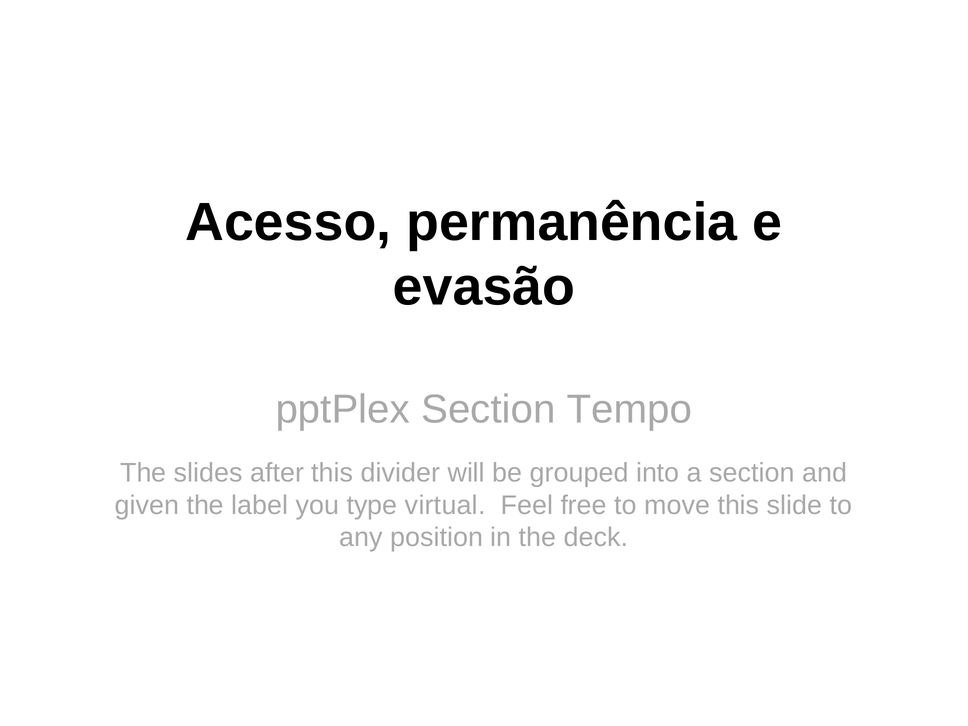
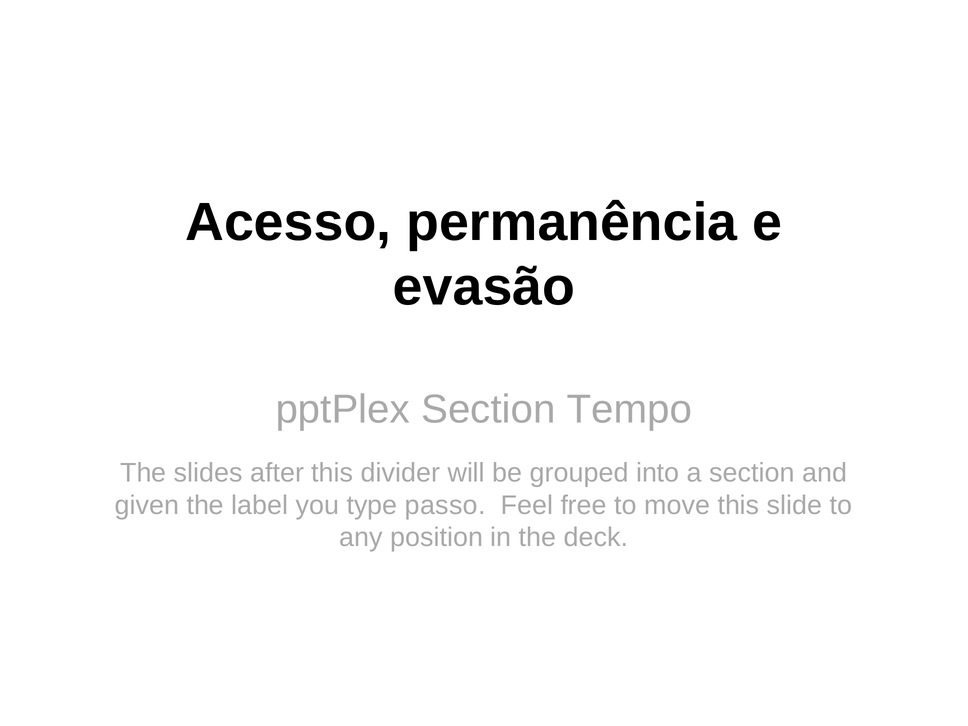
virtual: virtual -> passo
